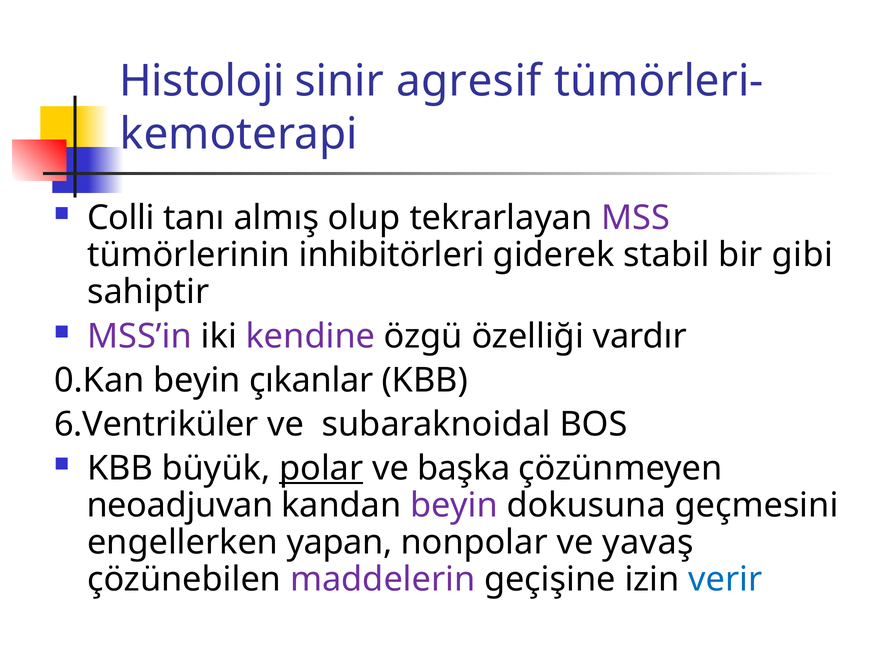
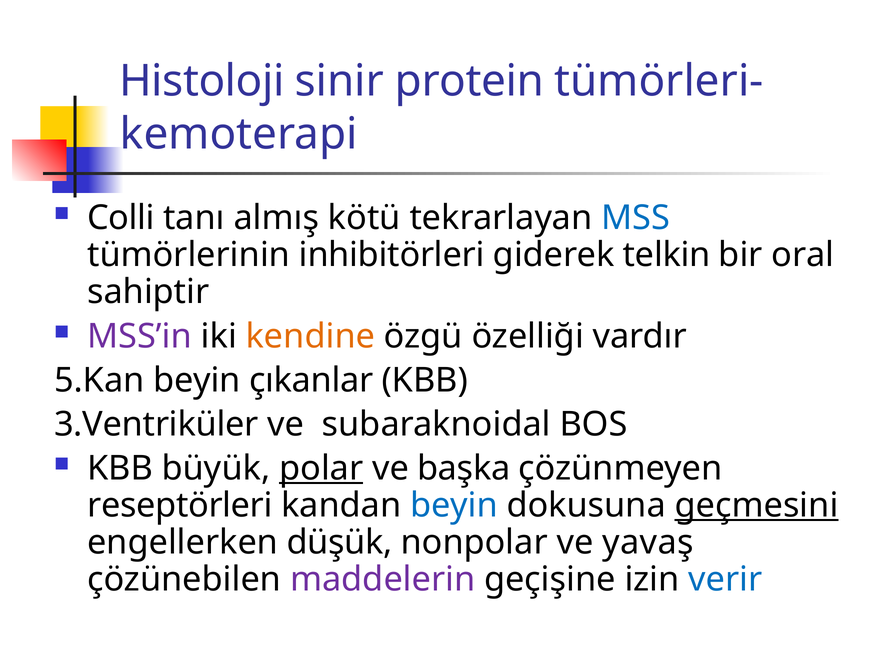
agresif: agresif -> protein
olup: olup -> kötü
MSS colour: purple -> blue
stabil: stabil -> telkin
gibi: gibi -> oral
kendine colour: purple -> orange
0.Kan: 0.Kan -> 5.Kan
6.Ventriküler: 6.Ventriküler -> 3.Ventriküler
neoadjuvan: neoadjuvan -> reseptörleri
beyin at (454, 505) colour: purple -> blue
geçmesini underline: none -> present
yapan: yapan -> düşük
